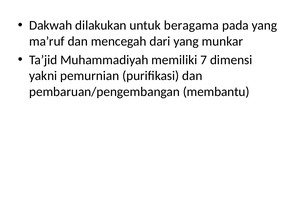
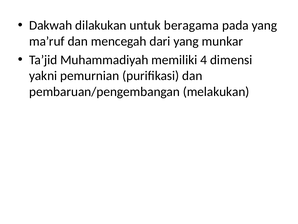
7: 7 -> 4
membantu: membantu -> melakukan
